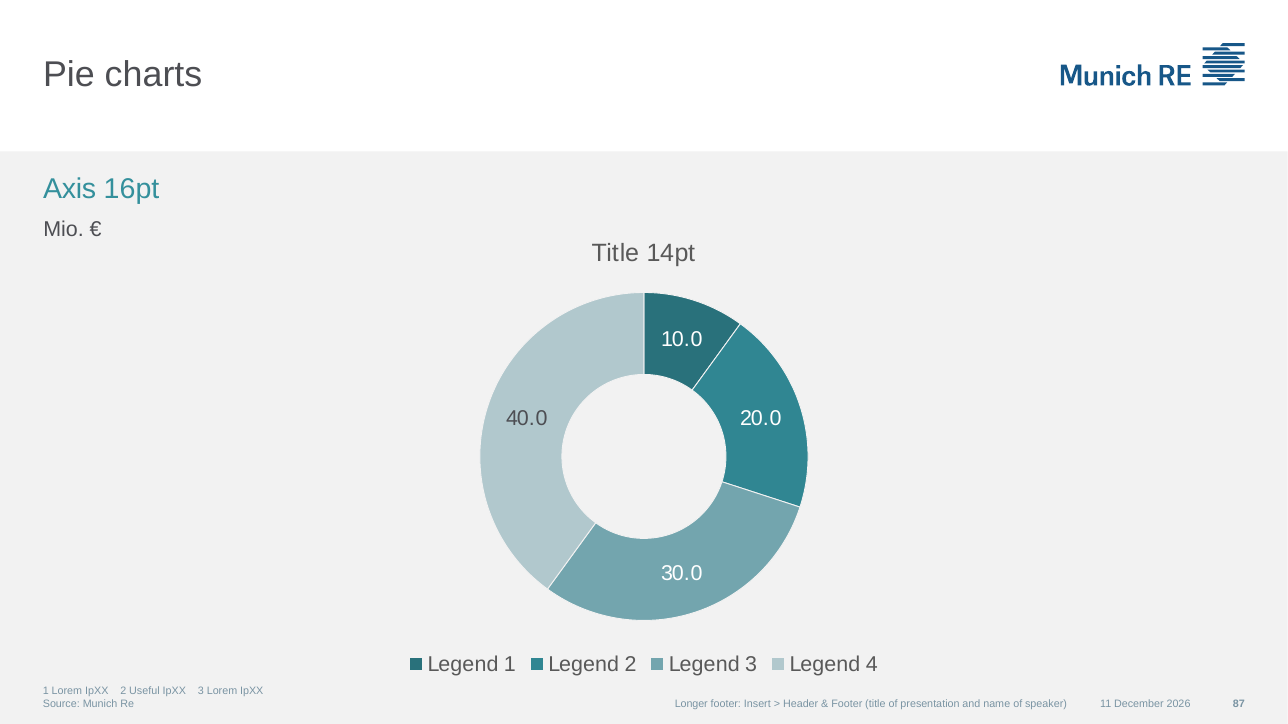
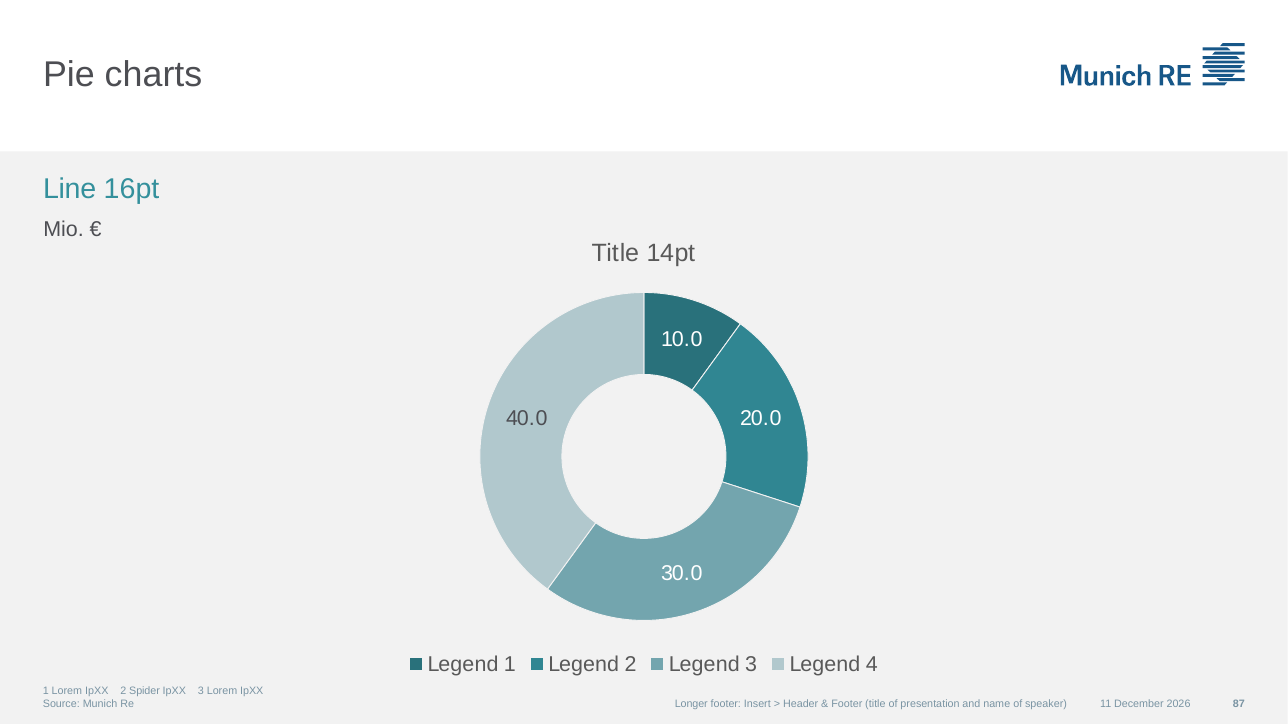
Axis: Axis -> Line
Useful: Useful -> Spider
